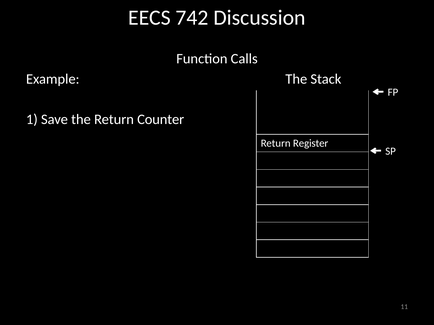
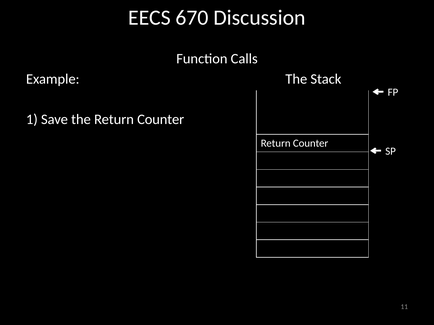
742: 742 -> 670
Register at (311, 143): Register -> Counter
